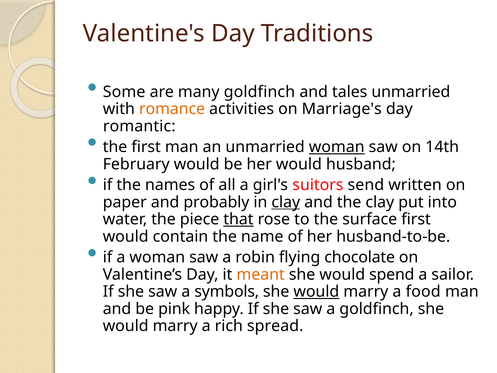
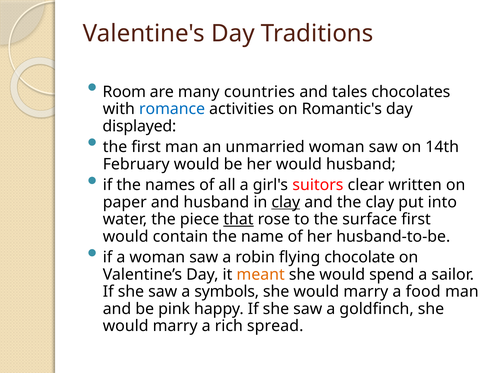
Some: Some -> Room
many goldfinch: goldfinch -> countries
tales unmarried: unmarried -> chocolates
romance colour: orange -> blue
Marriage's: Marriage's -> Romantic's
romantic: romantic -> displayed
woman at (337, 147) underline: present -> none
send: send -> clear
and probably: probably -> husband
would at (316, 291) underline: present -> none
